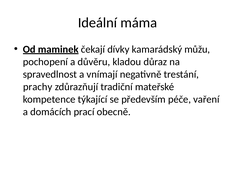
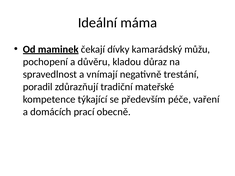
prachy: prachy -> poradil
